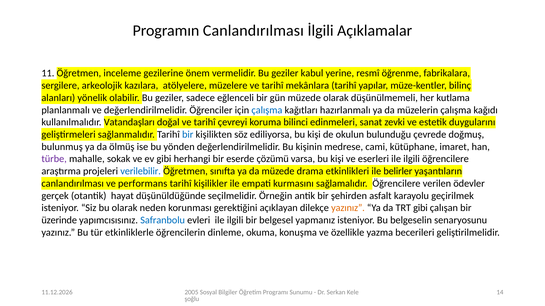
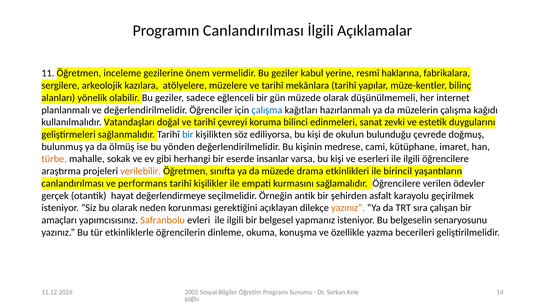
öğrenme: öğrenme -> haklarına
kutlama: kutlama -> internet
türbe colour: purple -> orange
çözümü: çözümü -> insanlar
verilebilir colour: blue -> orange
belirler: belirler -> birincil
düşünüldüğünde: düşünüldüğünde -> değerlendirmeye
TRT gibi: gibi -> sıra
üzerinde: üzerinde -> amaçları
Safranbolu colour: blue -> orange
